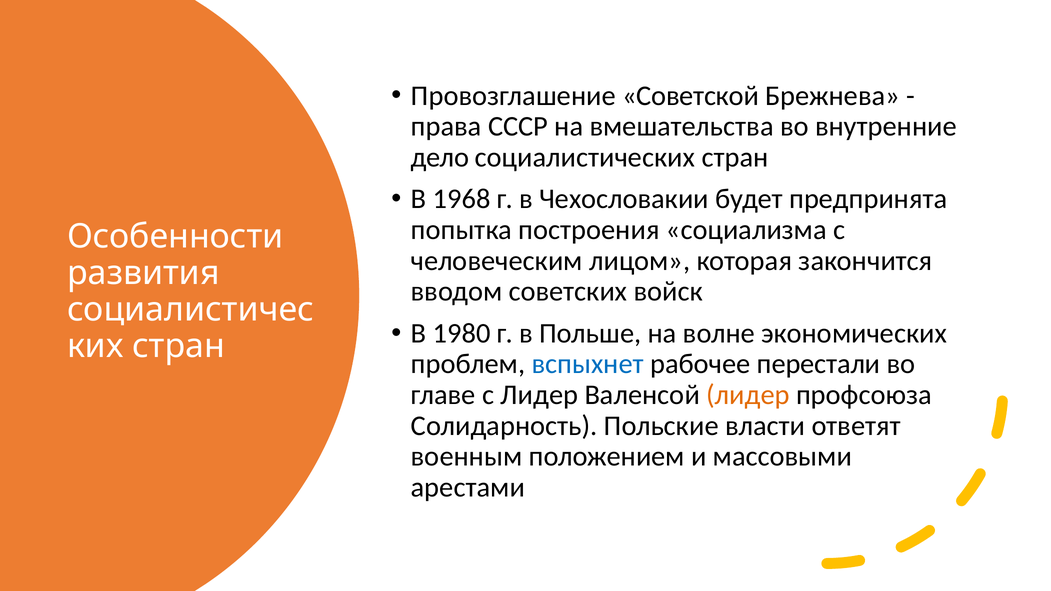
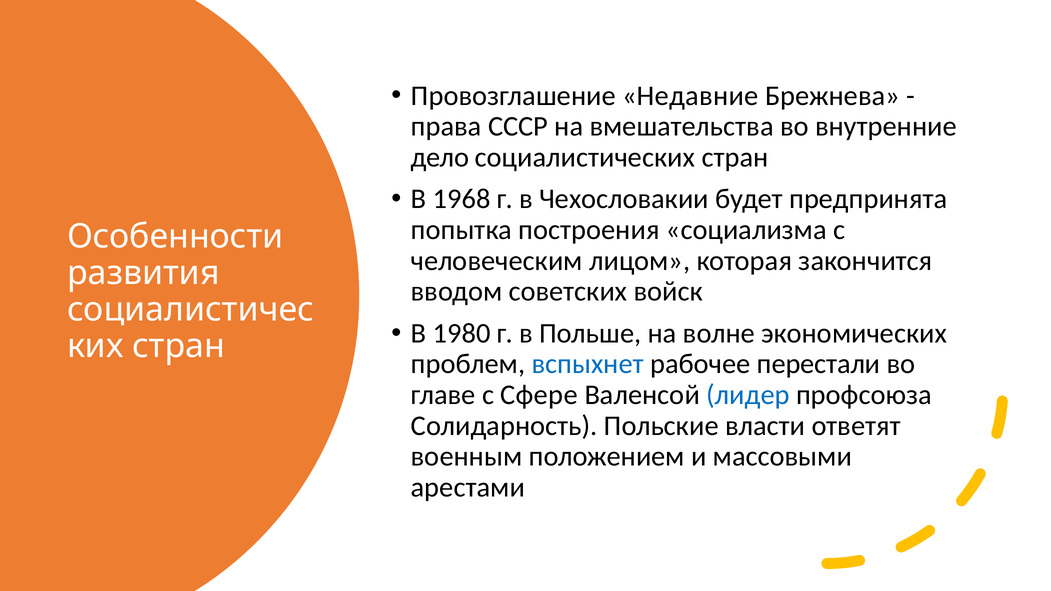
Советской: Советской -> Недавние
с Лидер: Лидер -> Сфере
лидер at (748, 395) colour: orange -> blue
